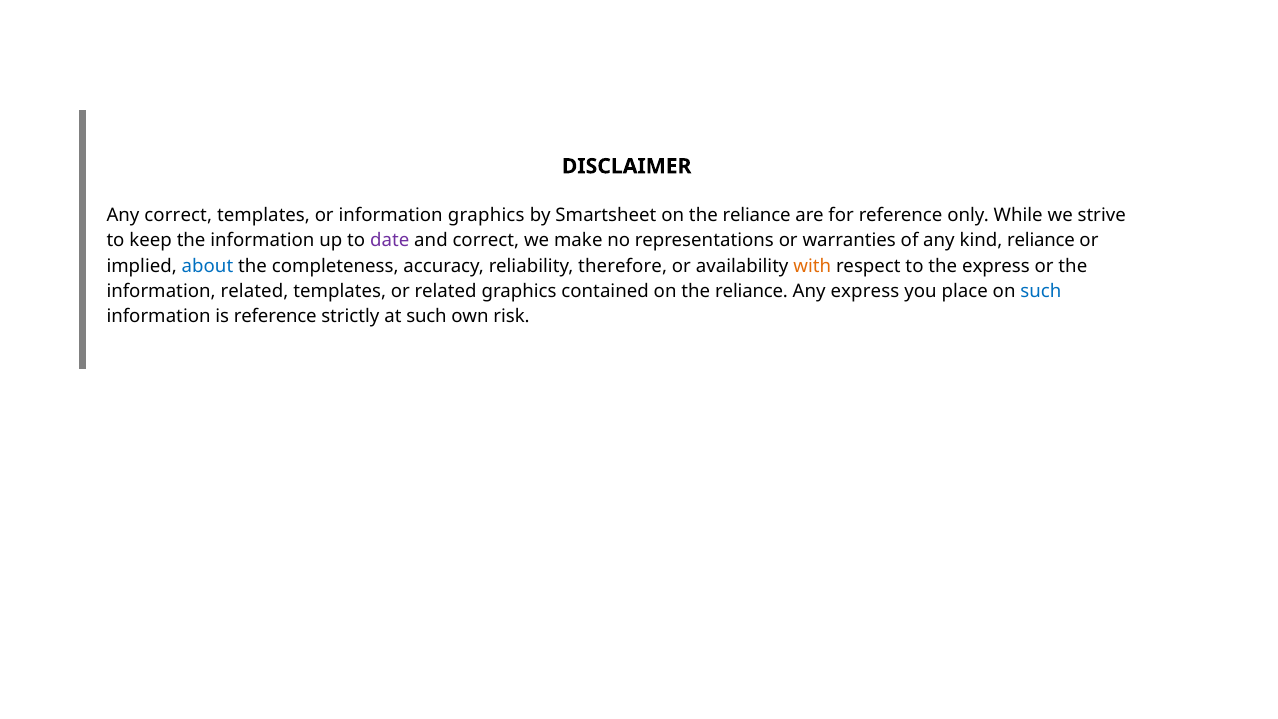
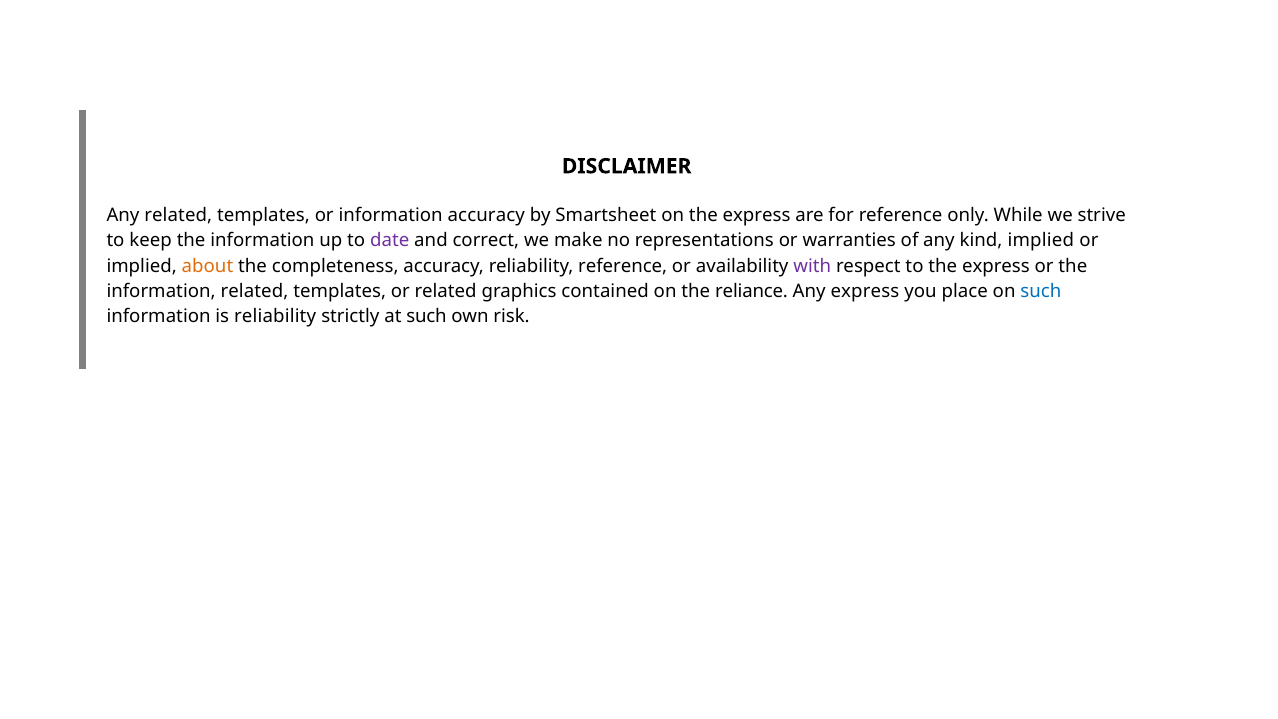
Any correct: correct -> related
information graphics: graphics -> accuracy
Smartsheet on the reliance: reliance -> express
kind reliance: reliance -> implied
about colour: blue -> orange
reliability therefore: therefore -> reference
with colour: orange -> purple
is reference: reference -> reliability
